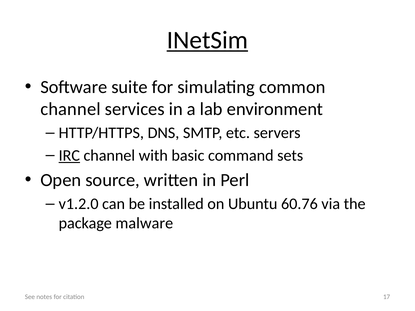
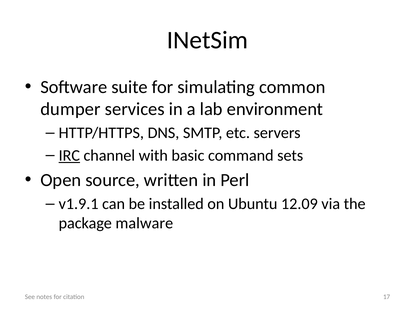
INetSim underline: present -> none
channel at (71, 109): channel -> dumper
v1.2.0: v1.2.0 -> v1.9.1
60.76: 60.76 -> 12.09
